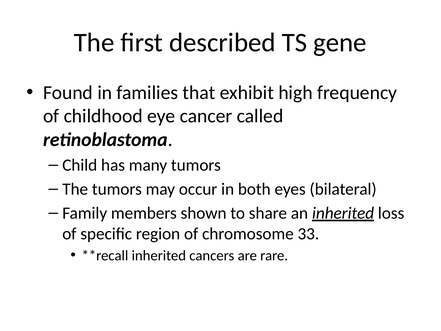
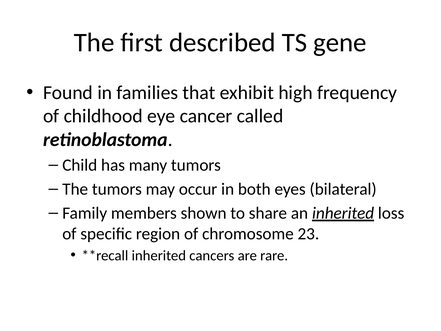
33: 33 -> 23
